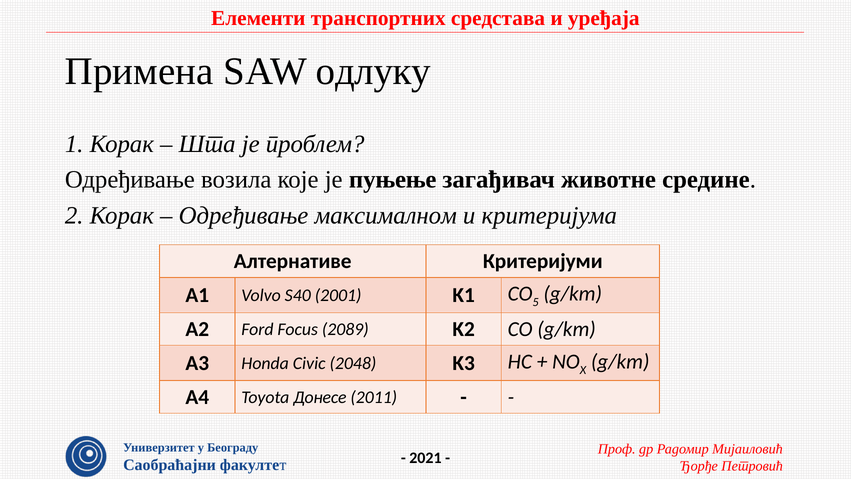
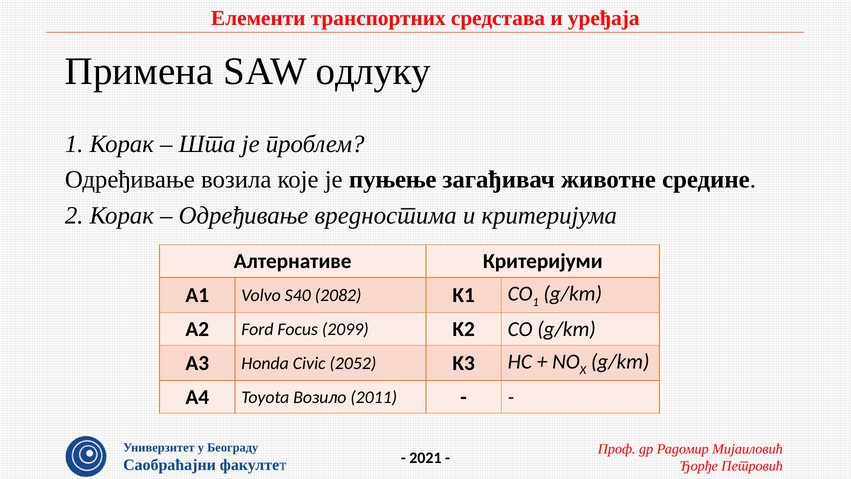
максималном: максималном -> вредностима
2001: 2001 -> 2082
CO 5: 5 -> 1
2089: 2089 -> 2099
2048: 2048 -> 2052
Донесе: Донесе -> Возило
